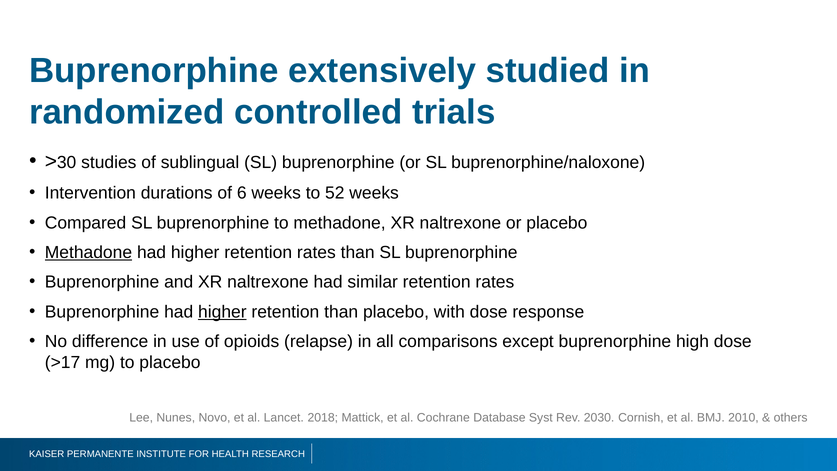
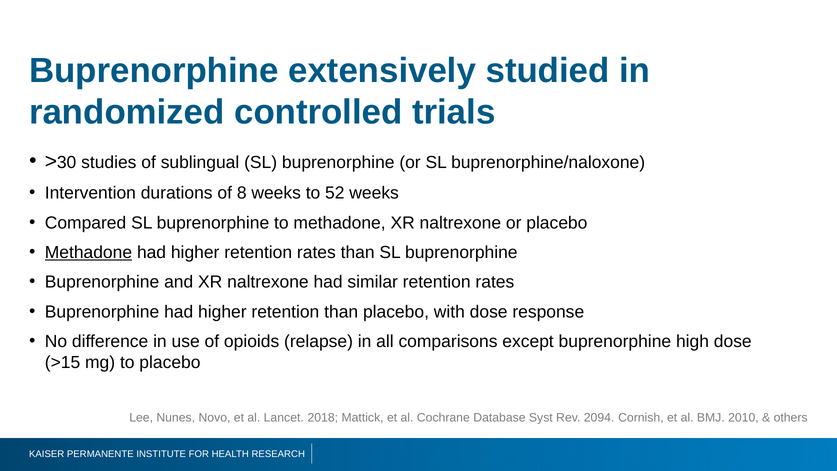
6: 6 -> 8
higher at (222, 312) underline: present -> none
>17: >17 -> >15
2030: 2030 -> 2094
